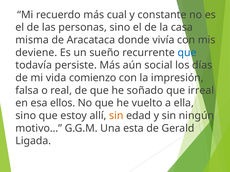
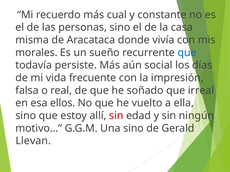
deviene: deviene -> morales
comienzo: comienzo -> frecuente
sin at (116, 116) colour: orange -> red
Una esta: esta -> sino
Ligada: Ligada -> Llevan
